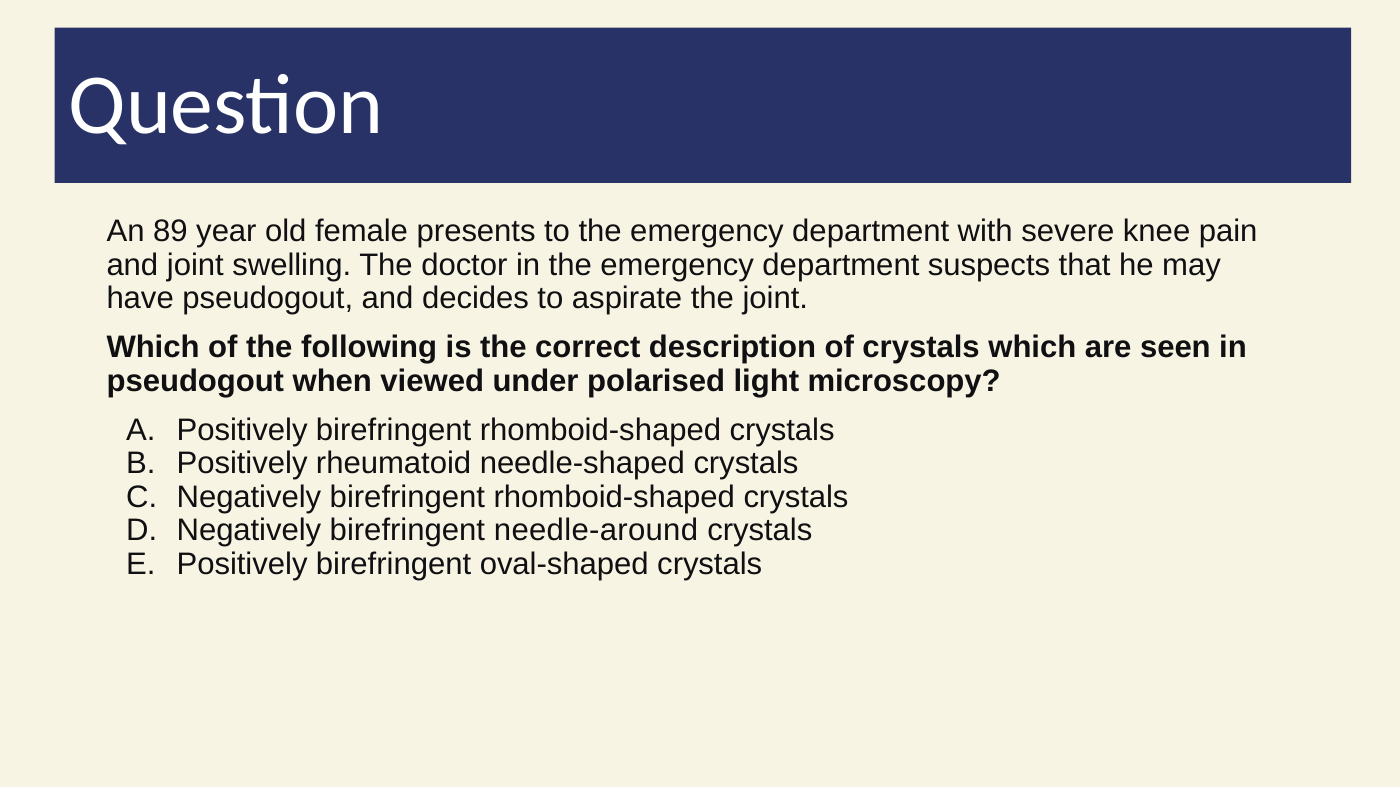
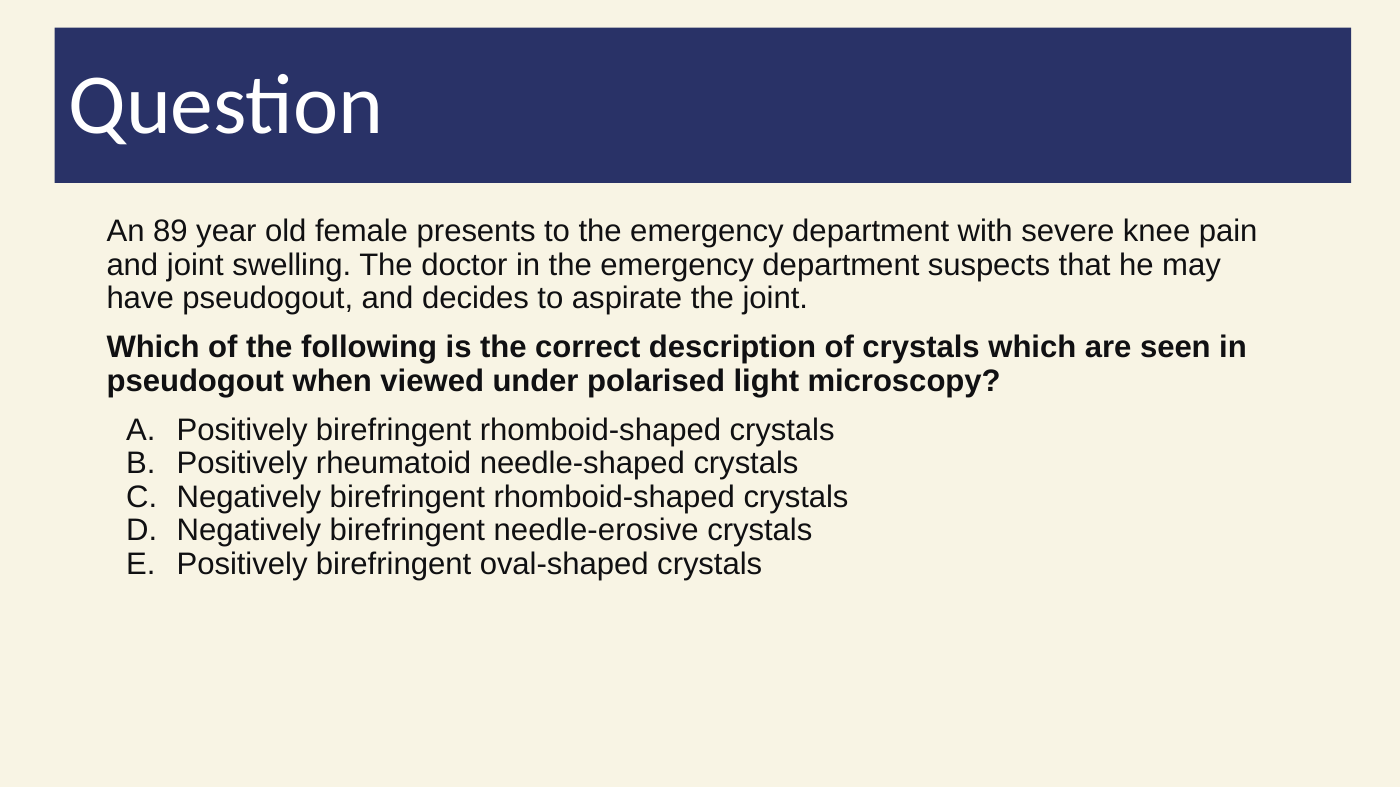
needle-around: needle-around -> needle-erosive
